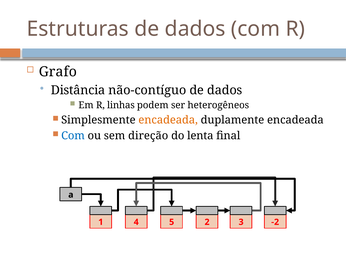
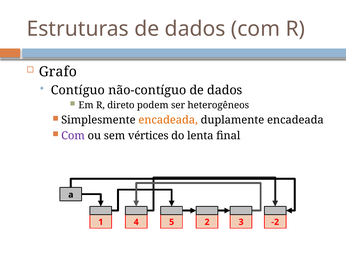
Distância: Distância -> Contíguo
linhas: linhas -> direto
Com at (73, 136) colour: blue -> purple
direção: direção -> vértices
